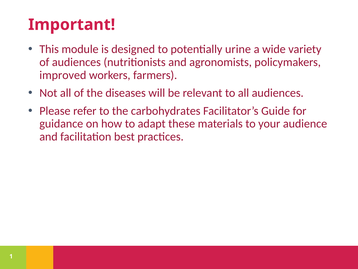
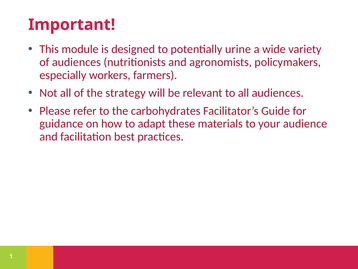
improved: improved -> especially
diseases: diseases -> strategy
